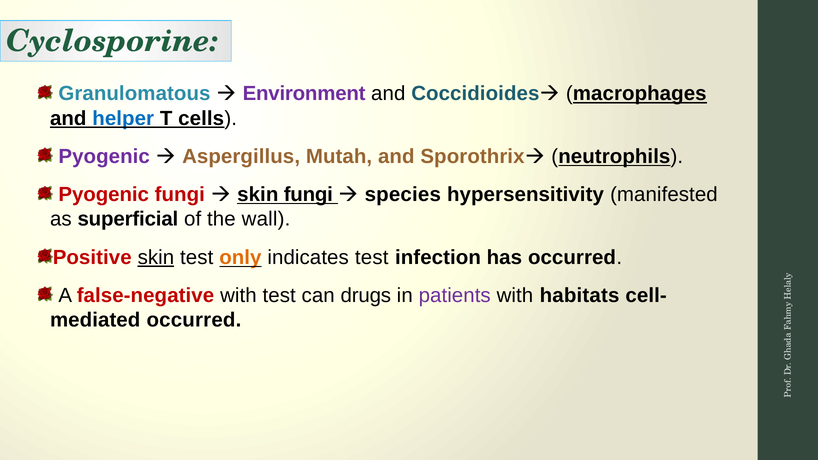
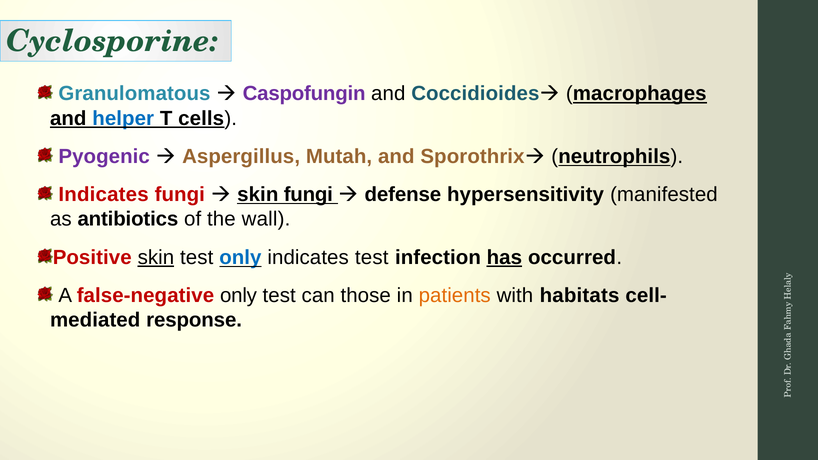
Environment: Environment -> Caspofungin
Pyogenic at (104, 195): Pyogenic -> Indicates
species: species -> defense
superficial: superficial -> antibiotics
only at (240, 257) colour: orange -> blue
has underline: none -> present
false-negative with: with -> only
drugs: drugs -> those
patients colour: purple -> orange
occurred at (194, 320): occurred -> response
